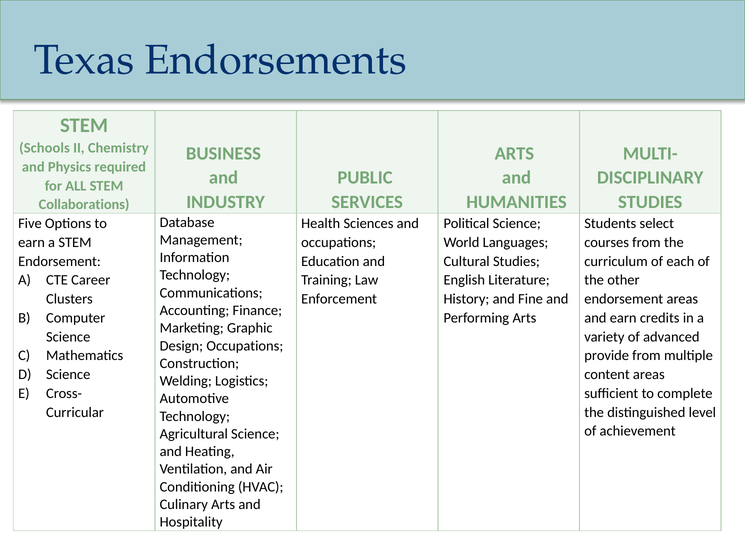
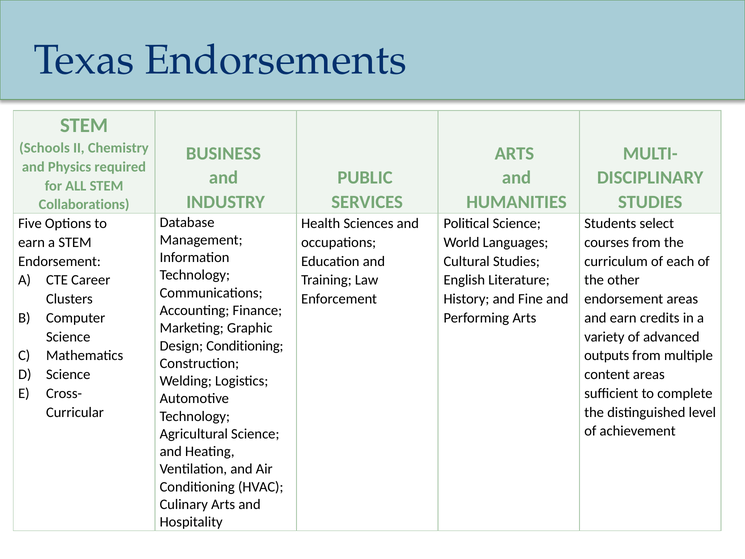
Design Occupations: Occupations -> Conditioning
provide: provide -> outputs
